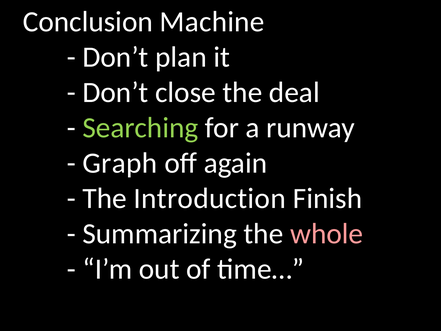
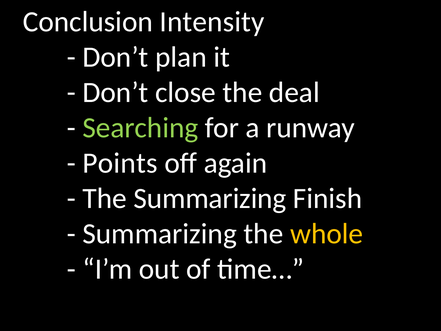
Machine: Machine -> Intensity
Graph: Graph -> Points
The Introduction: Introduction -> Summarizing
whole colour: pink -> yellow
